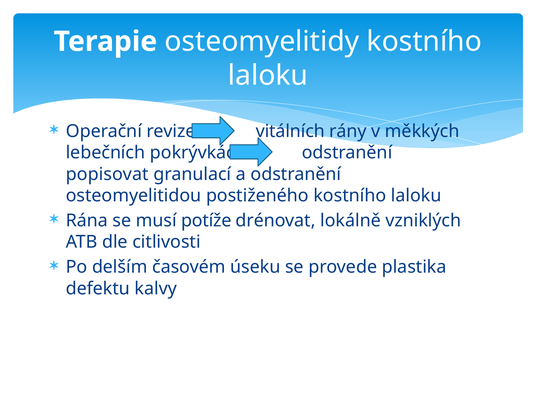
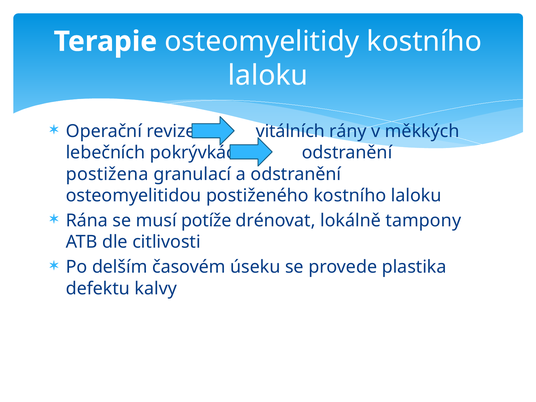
popisovat: popisovat -> postižena
vzniklých: vzniklých -> tampony
